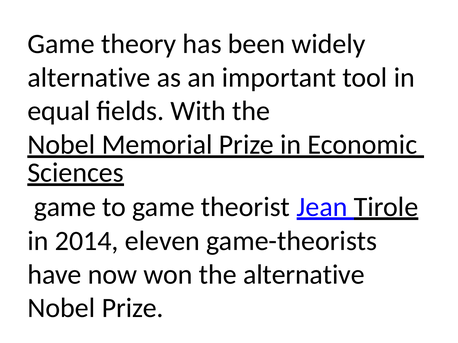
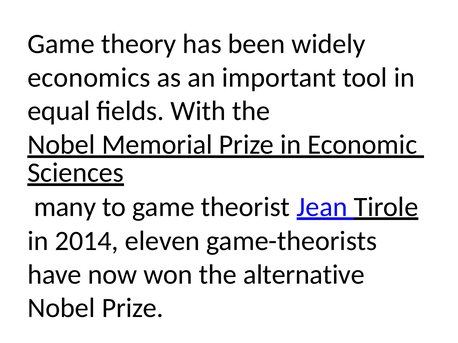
alternative at (89, 78): alternative -> economics
game at (65, 207): game -> many
